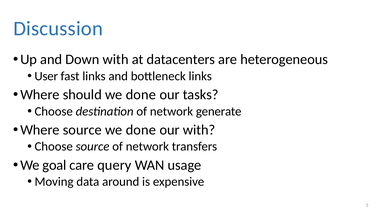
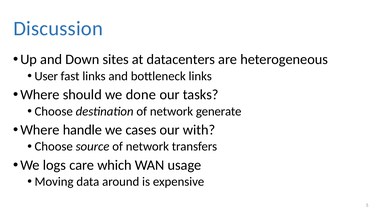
Down with: with -> sites
Where source: source -> handle
done at (141, 130): done -> cases
goal: goal -> logs
query: query -> which
